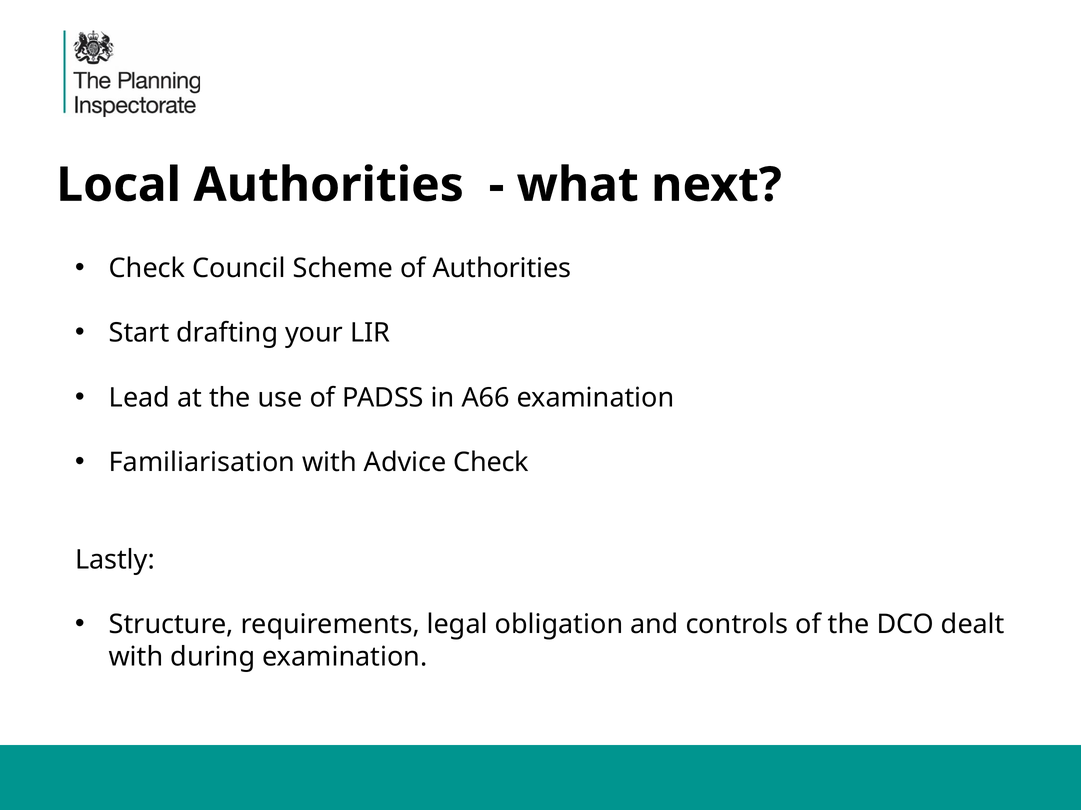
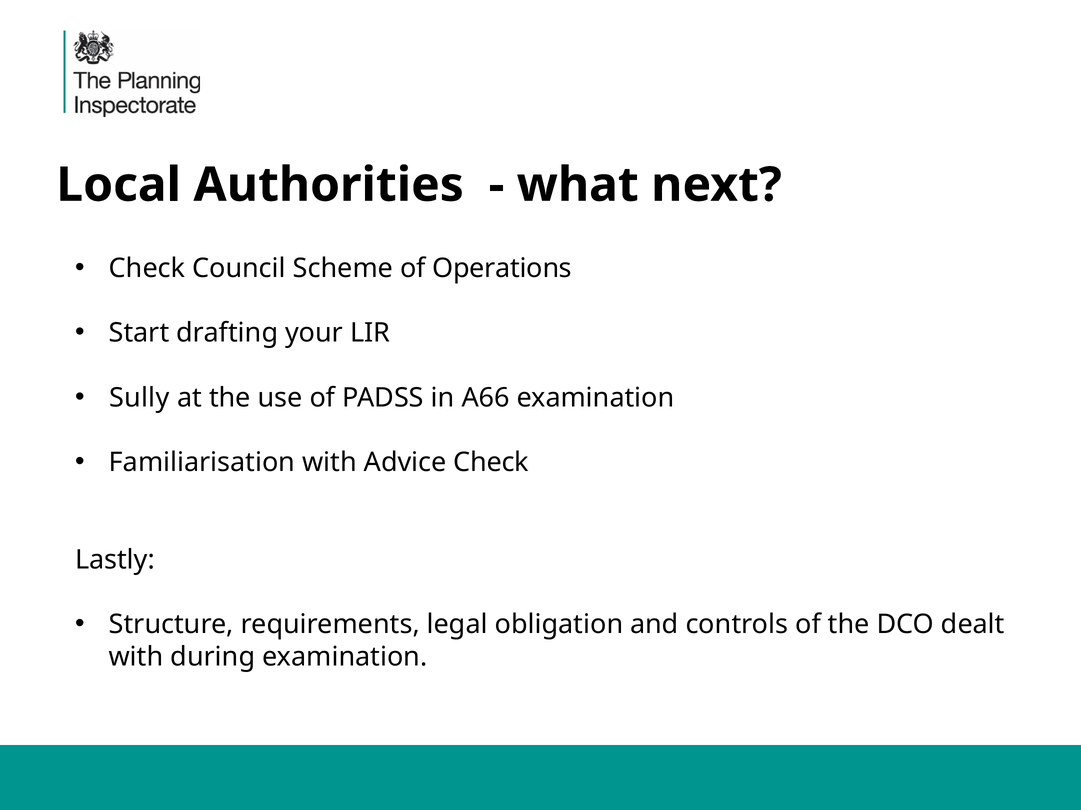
of Authorities: Authorities -> Operations
Lead: Lead -> Sully
